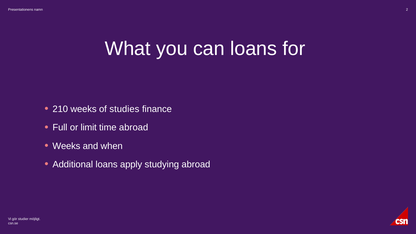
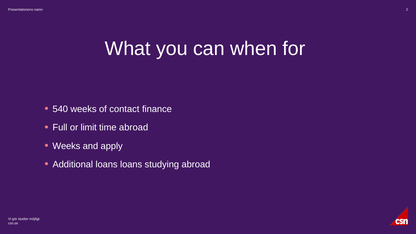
can loans: loans -> when
210: 210 -> 540
studies: studies -> contact
when: when -> apply
loans apply: apply -> loans
